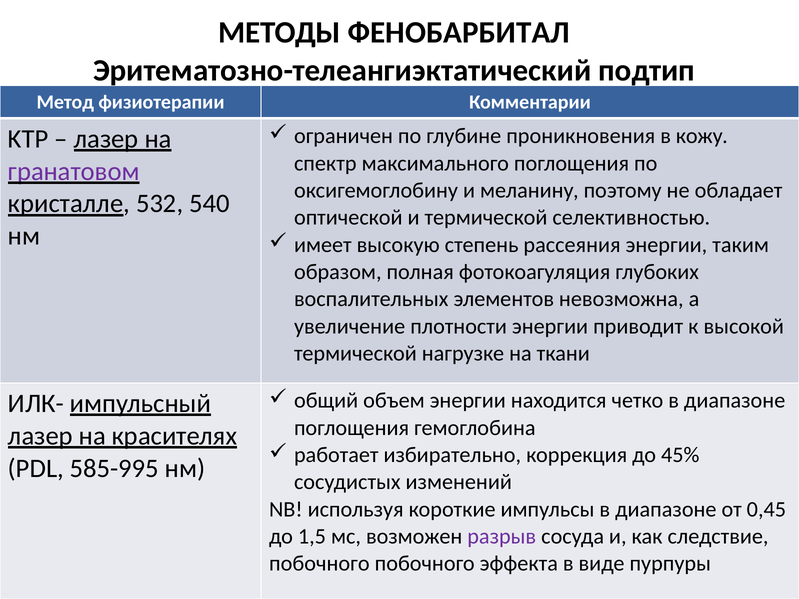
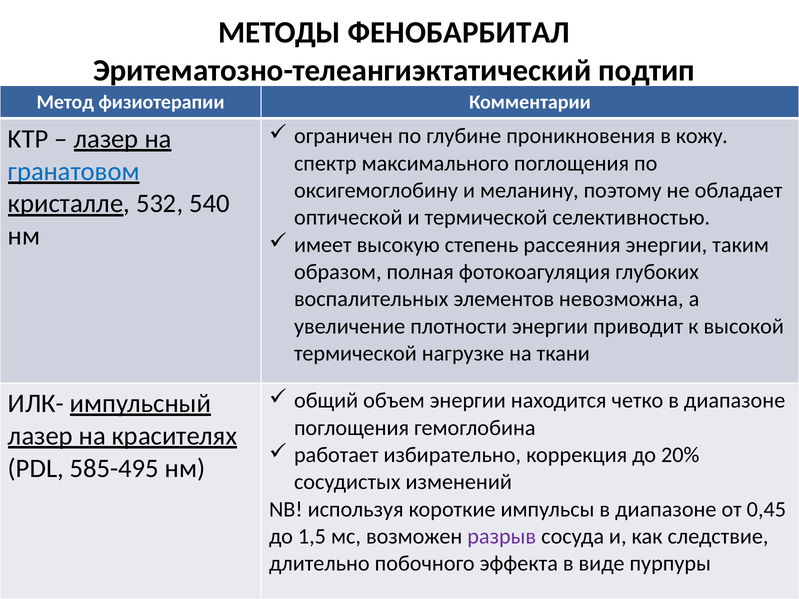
гранатовом colour: purple -> blue
45%: 45% -> 20%
585-995: 585-995 -> 585-495
побочного at (319, 564): побочного -> длительно
